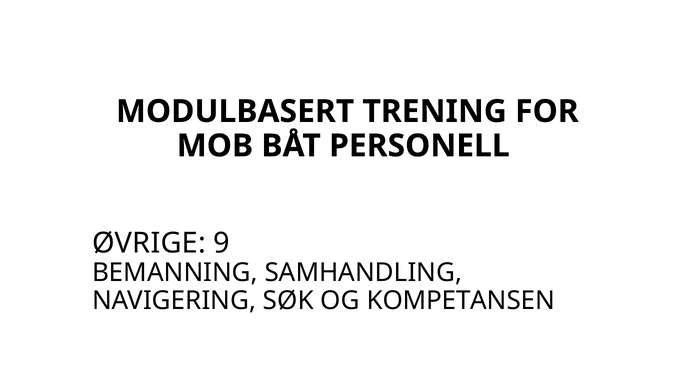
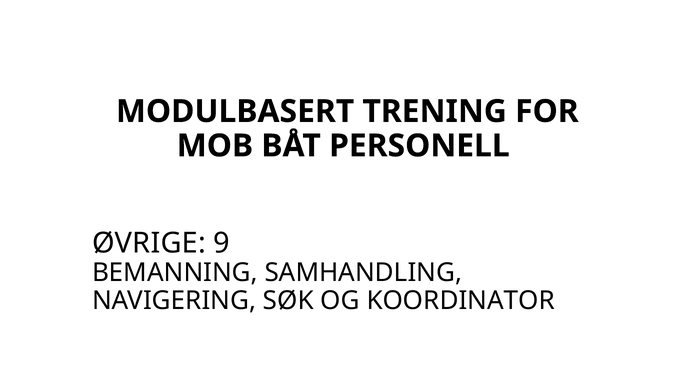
KOMPETANSEN: KOMPETANSEN -> KOORDINATOR
